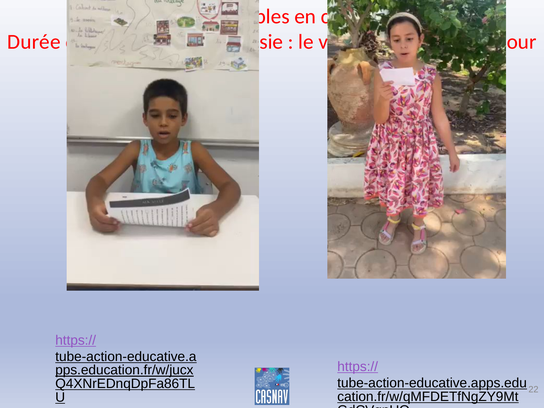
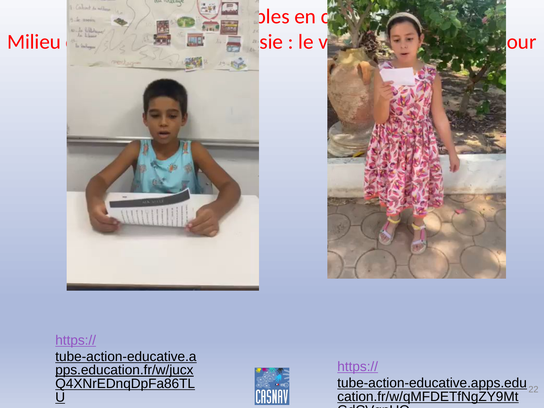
Durée: Durée -> Milieu
